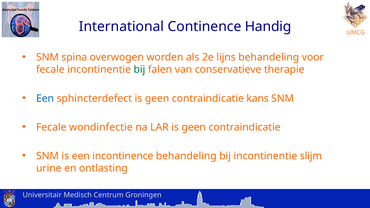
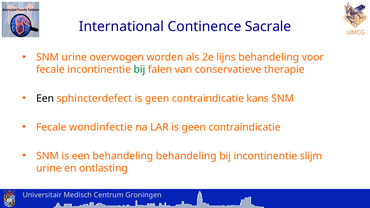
Handig: Handig -> Sacrale
SNM spina: spina -> urine
Een at (45, 98) colour: blue -> black
een incontinence: incontinence -> behandeling
